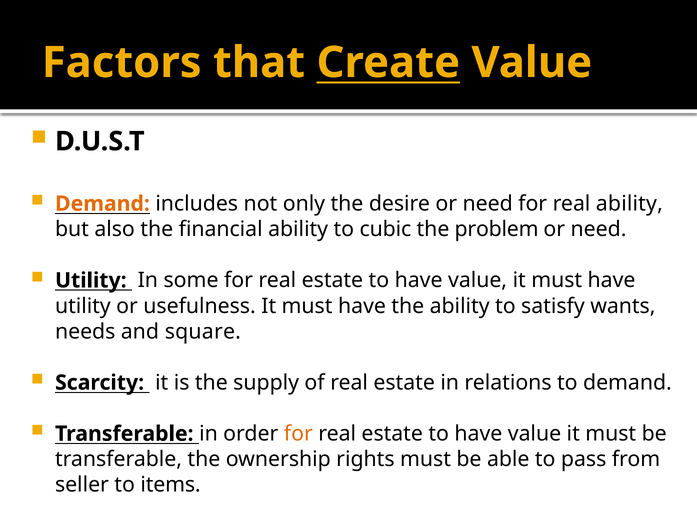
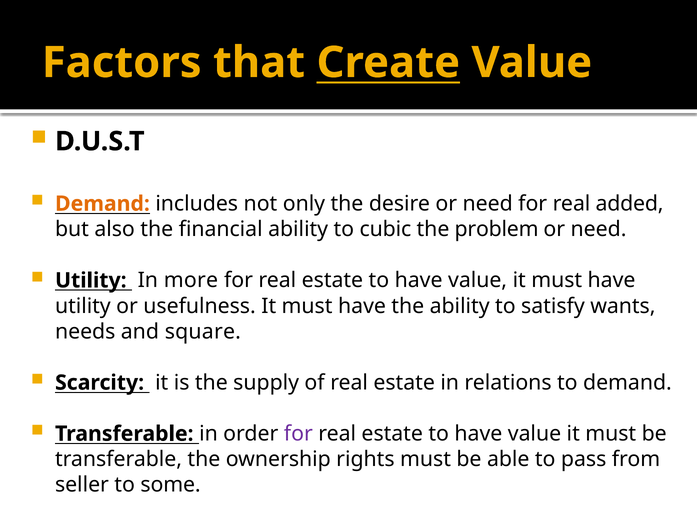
real ability: ability -> added
some: some -> more
for at (298, 434) colour: orange -> purple
items: items -> some
